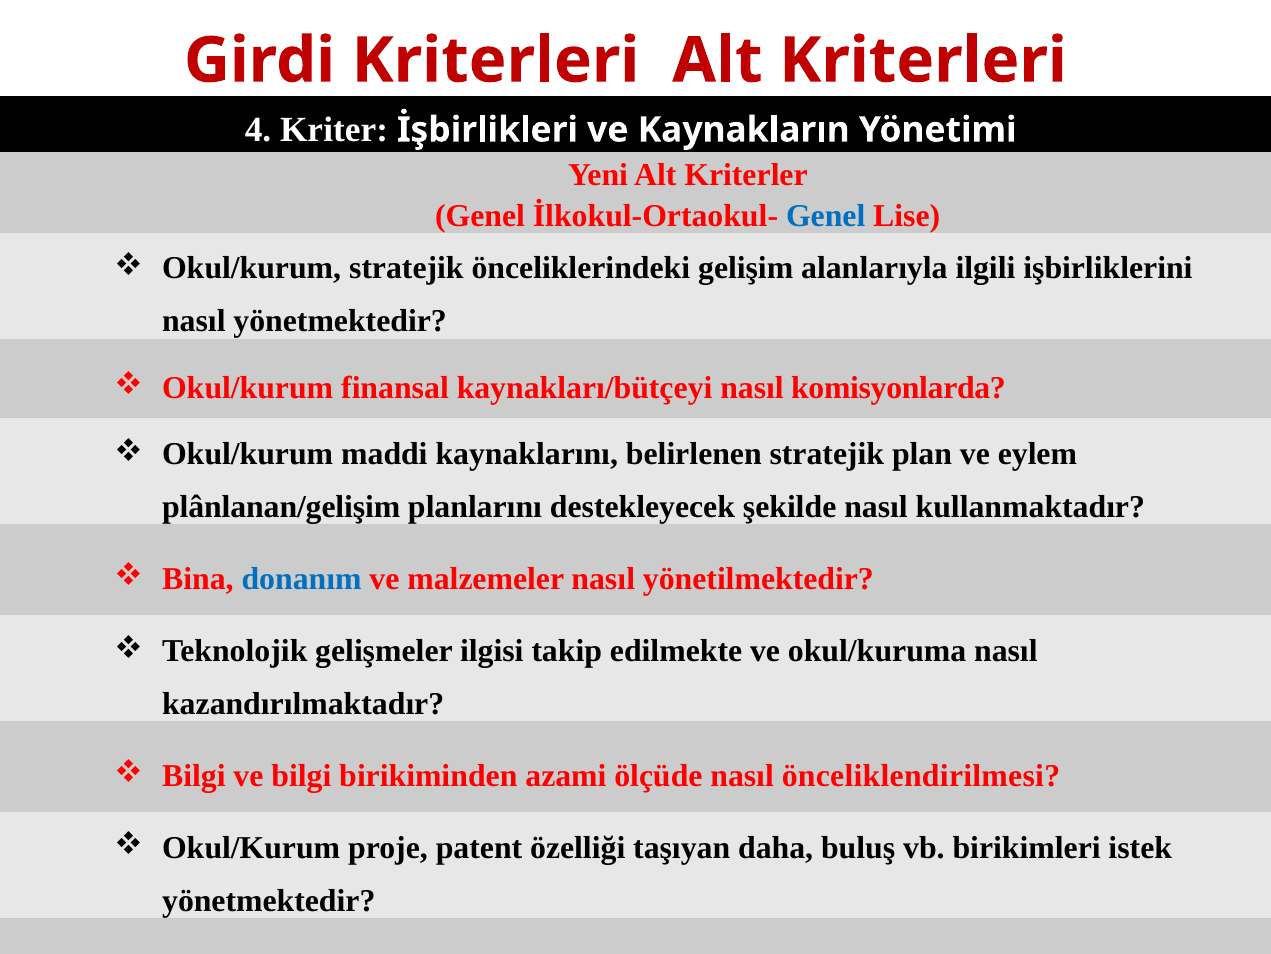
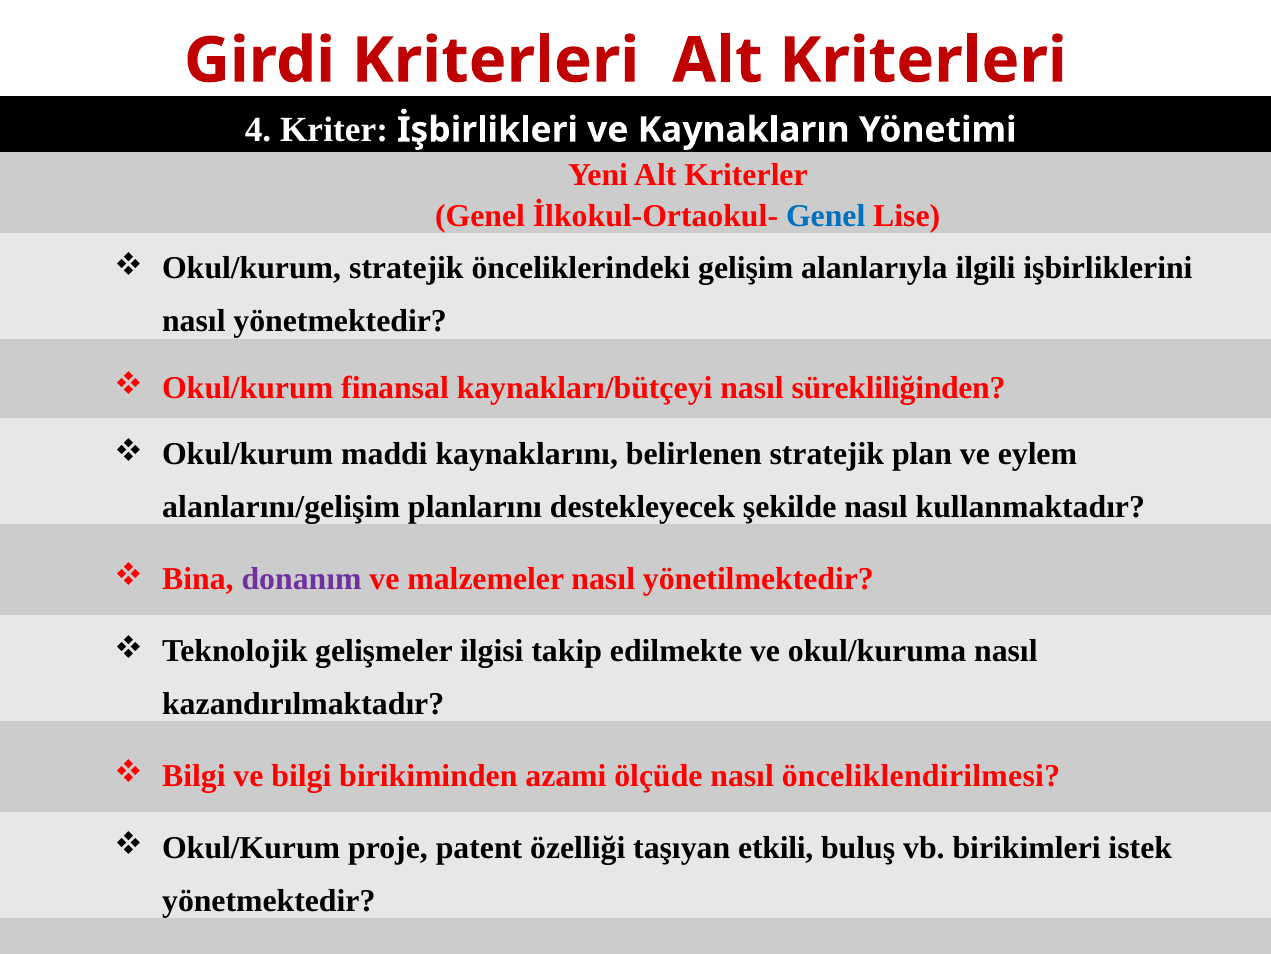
komisyonlarda: komisyonlarda -> sürekliliğinden
plânlanan/gelişim: plânlanan/gelişim -> alanlarını/gelişim
donanım colour: blue -> purple
daha: daha -> etkili
